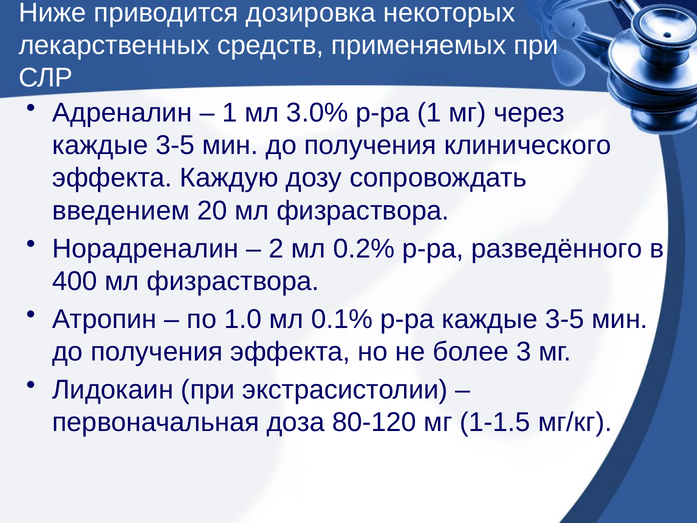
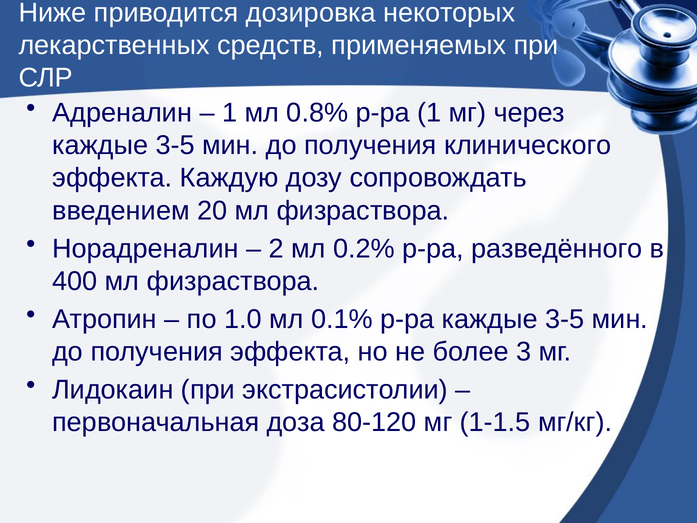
3.0%: 3.0% -> 0.8%
